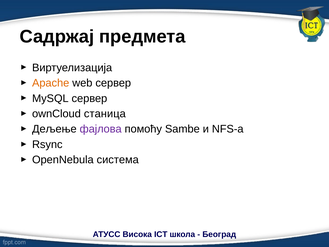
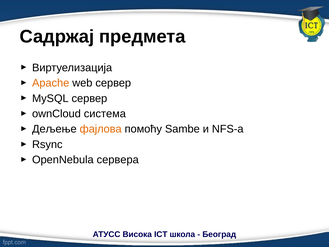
станица: станица -> система
фајлова colour: purple -> orange
система: система -> сервера
